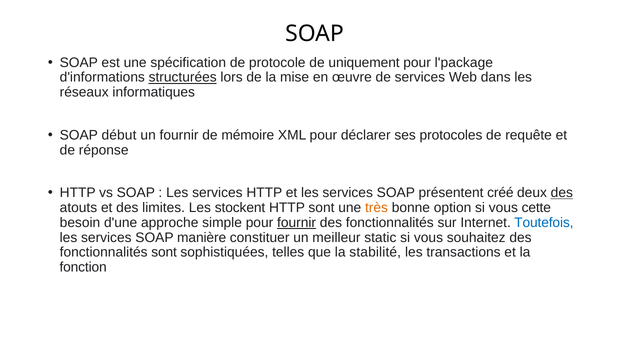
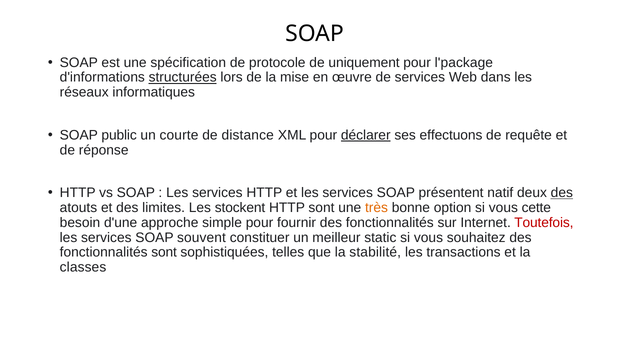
début: début -> public
un fournir: fournir -> courte
mémoire: mémoire -> distance
déclarer underline: none -> present
protocoles: protocoles -> effectuons
créé: créé -> natif
fournir at (297, 222) underline: present -> none
Toutefois colour: blue -> red
manière: manière -> souvent
fonction: fonction -> classes
